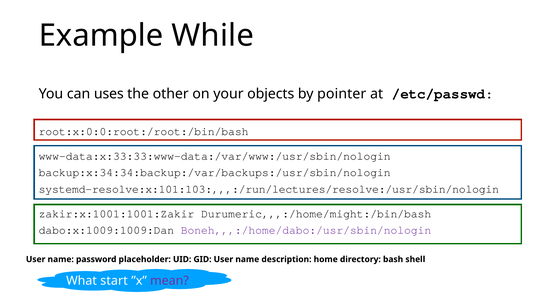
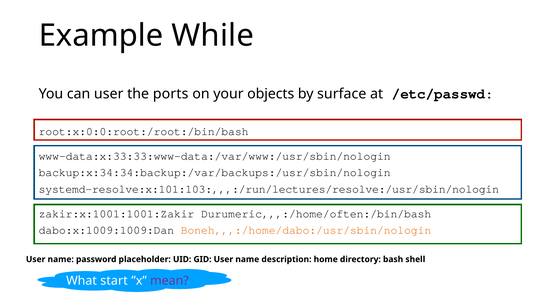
can uses: uses -> user
other: other -> ports
pointer: pointer -> surface
Durumeric,,,:/home/might:/bin/bash: Durumeric,,,:/home/might:/bin/bash -> Durumeric,,,:/home/often:/bin/bash
Boneh,,,:/home/dabo:/usr/sbin/nologin colour: purple -> orange
